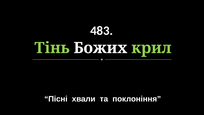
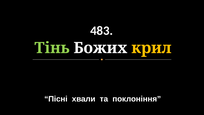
крил colour: light green -> yellow
